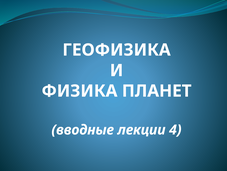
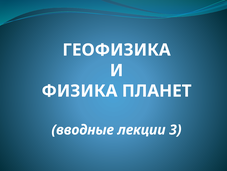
4: 4 -> 3
